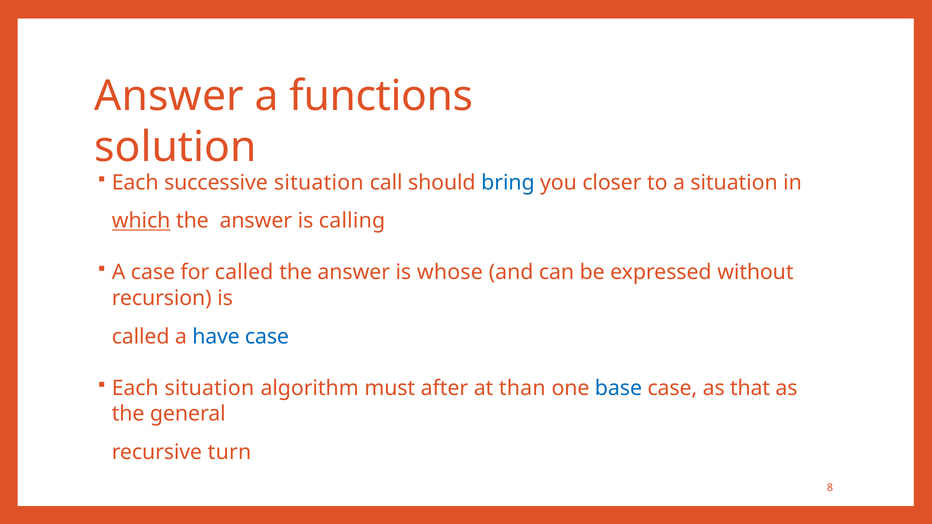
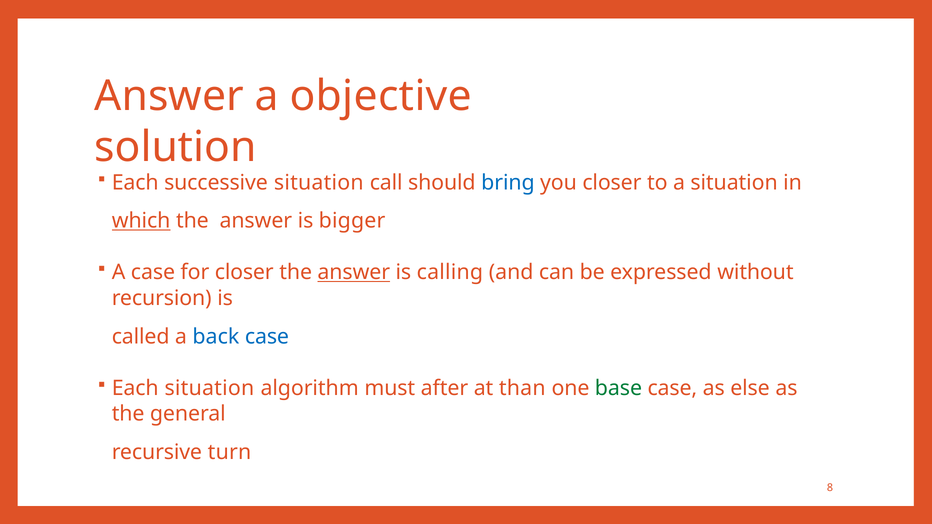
functions: functions -> objective
calling: calling -> bigger
for called: called -> closer
answer at (354, 273) underline: none -> present
whose: whose -> calling
have: have -> back
base colour: blue -> green
that: that -> else
